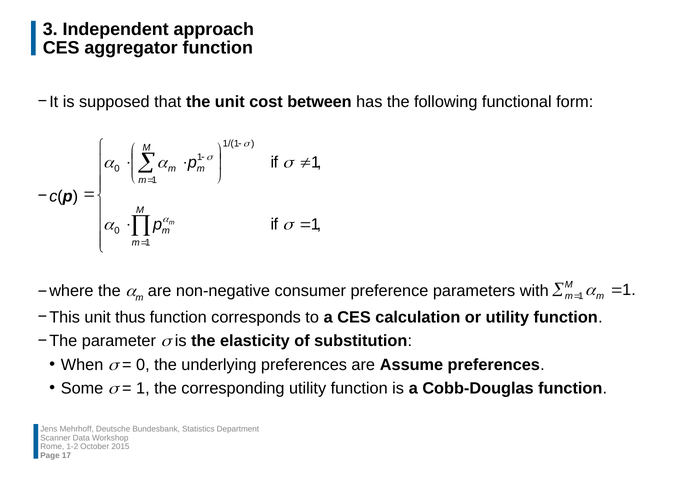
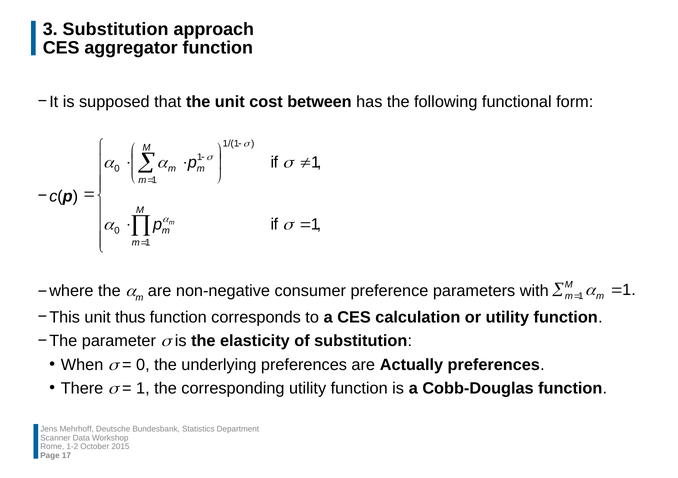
3 Independent: Independent -> Substitution
Assume: Assume -> Actually
Some: Some -> There
